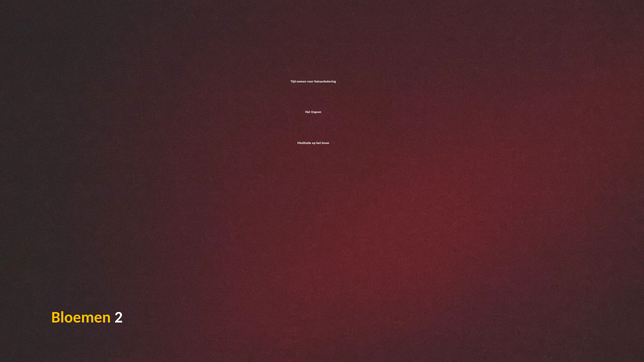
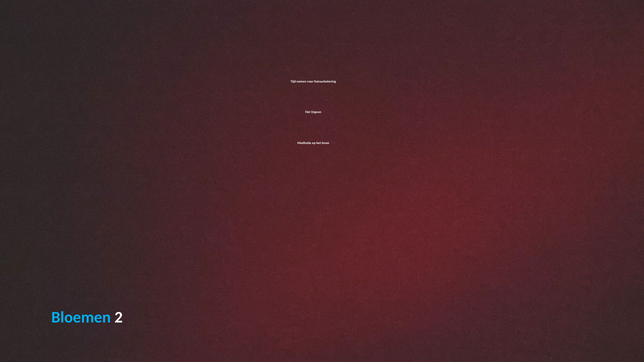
Bloemen colour: yellow -> light blue
